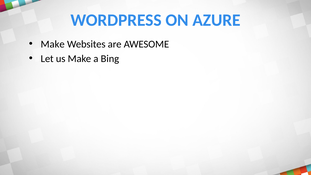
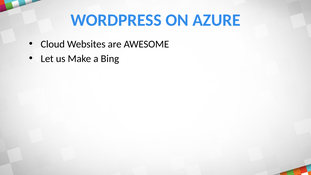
Make at (53, 44): Make -> Cloud
